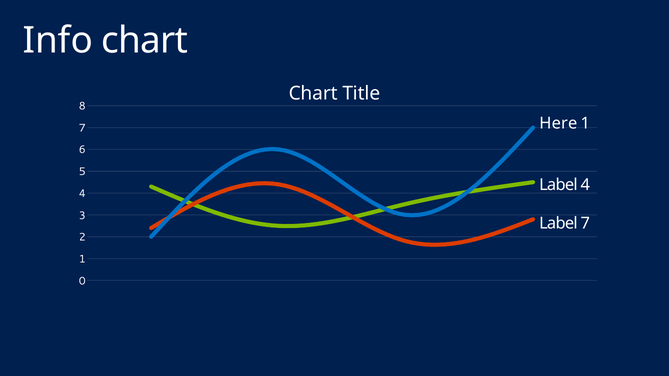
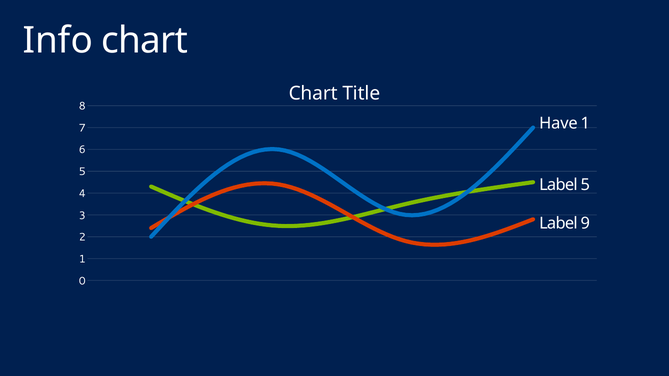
Here: Here -> Have
Label 4: 4 -> 5
Label 7: 7 -> 9
